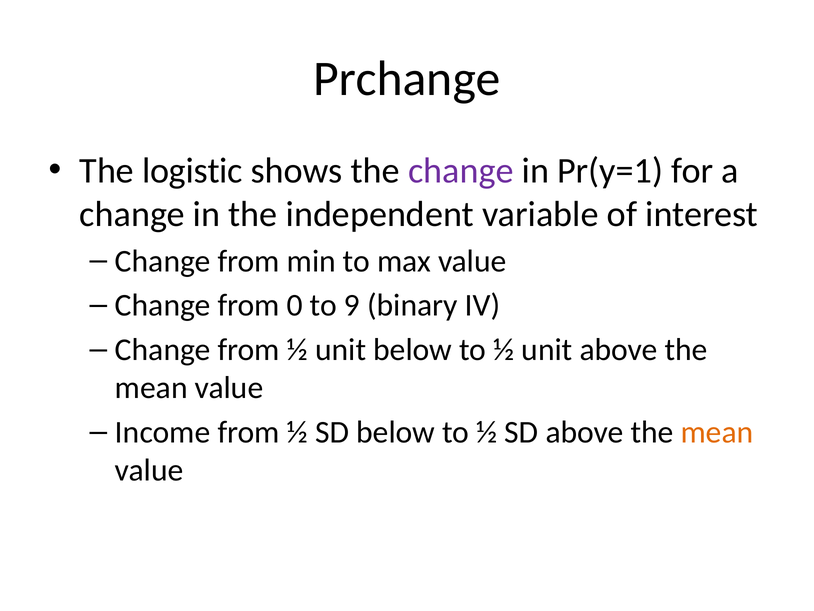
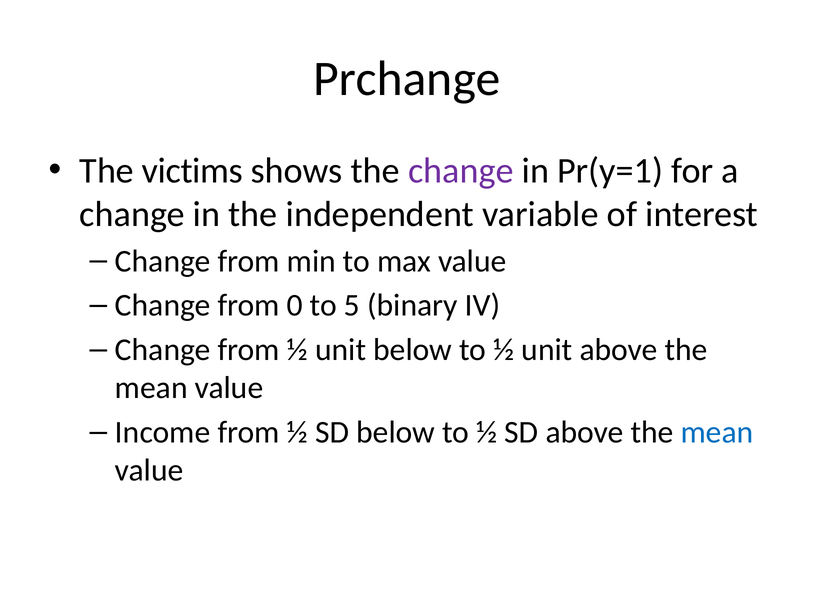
logistic: logistic -> victims
9: 9 -> 5
mean at (717, 432) colour: orange -> blue
